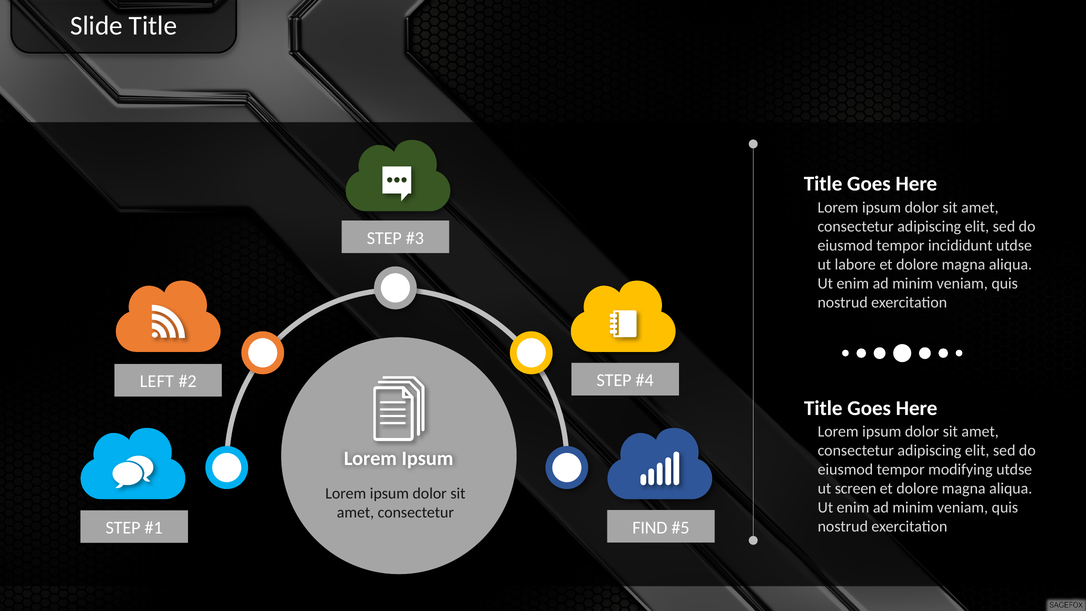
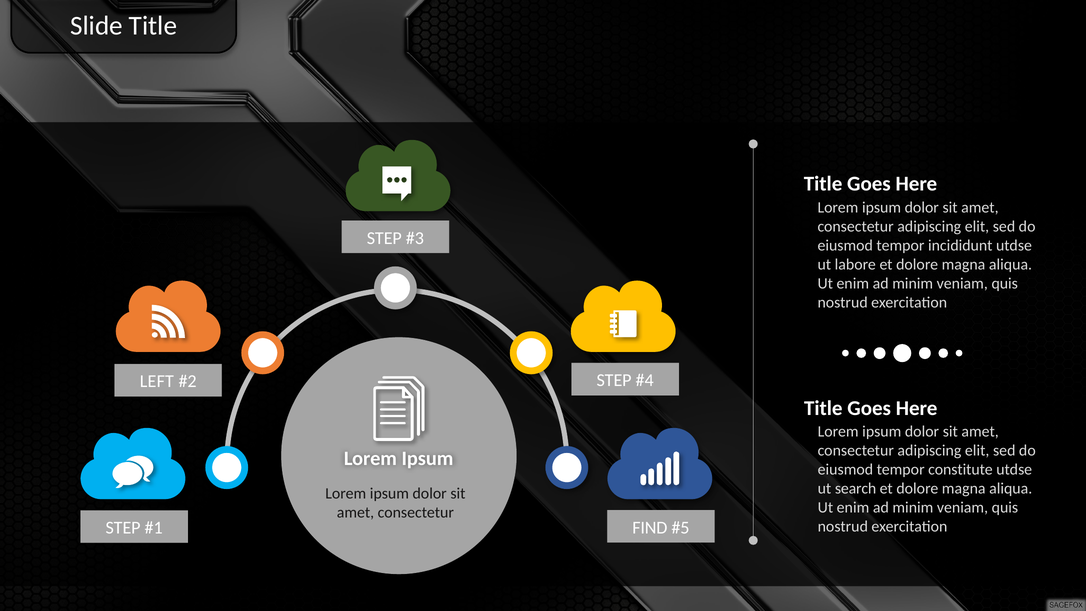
modifying: modifying -> constitute
screen: screen -> search
